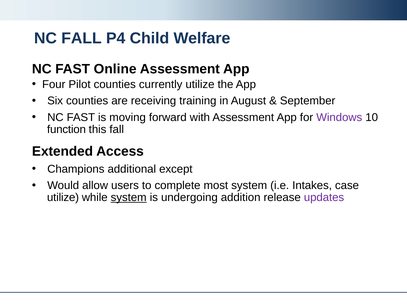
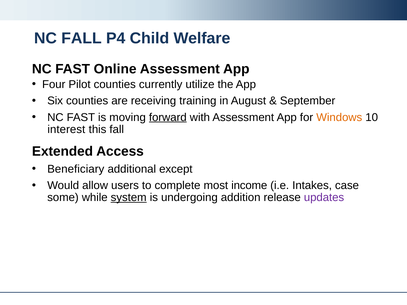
forward underline: none -> present
Windows colour: purple -> orange
function: function -> interest
Champions: Champions -> Beneficiary
most system: system -> income
utilize at (63, 198): utilize -> some
